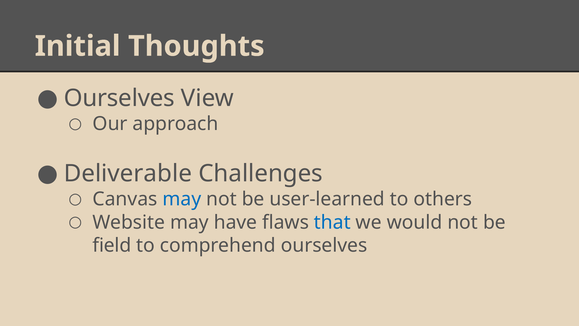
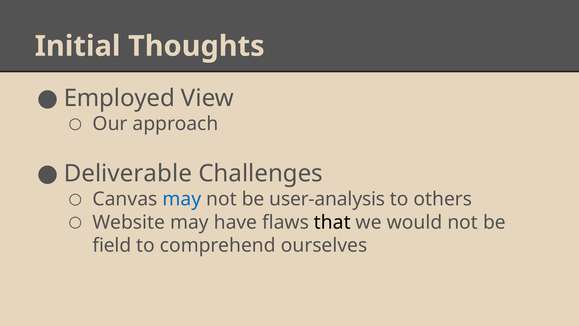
Ourselves at (119, 98): Ourselves -> Employed
user-learned: user-learned -> user-analysis
that colour: blue -> black
